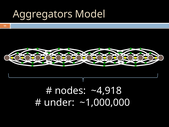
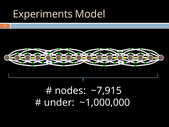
Aggregators: Aggregators -> Experiments
~4,918: ~4,918 -> ~7,915
